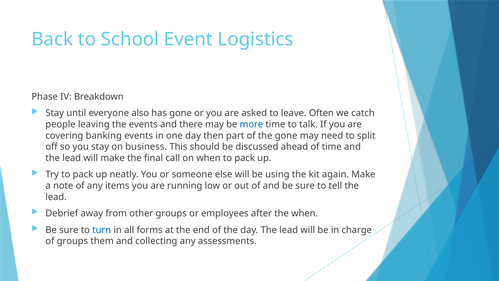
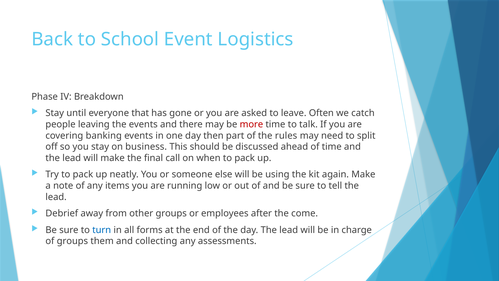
also: also -> that
more colour: blue -> red
the gone: gone -> rules
the when: when -> come
